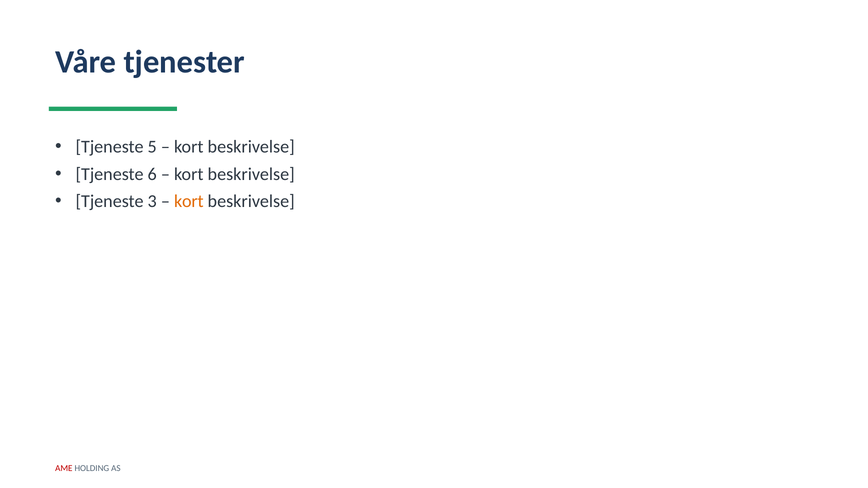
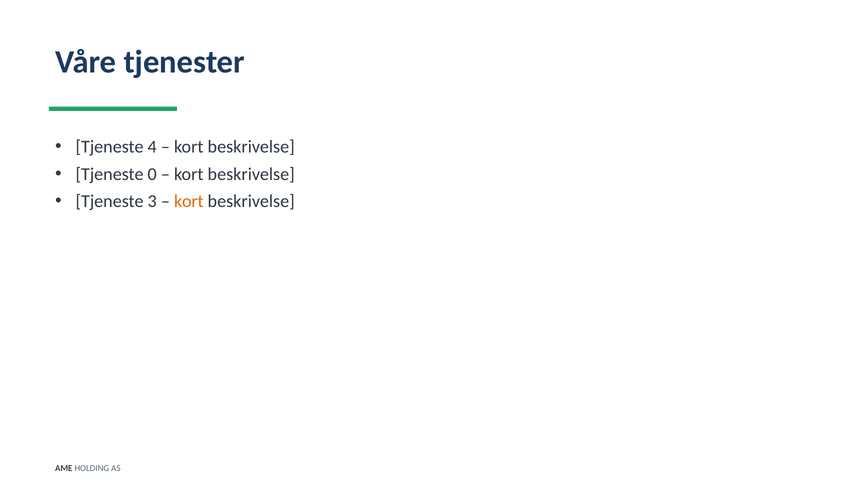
5: 5 -> 4
6: 6 -> 0
AME colour: red -> black
